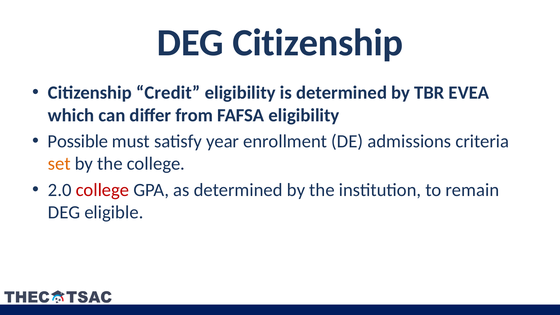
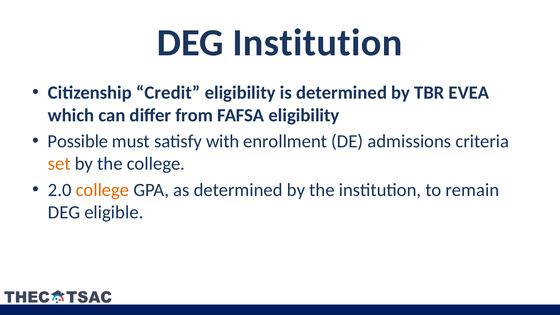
DEG Citizenship: Citizenship -> Institution
year: year -> with
college at (102, 190) colour: red -> orange
